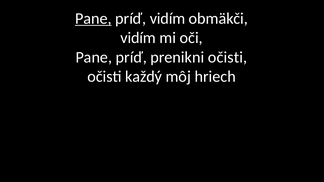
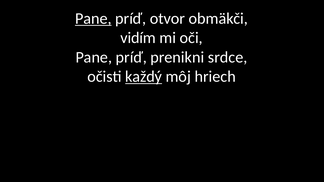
príď vidím: vidím -> otvor
prenikni očisti: očisti -> srdce
každý underline: none -> present
